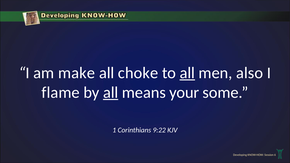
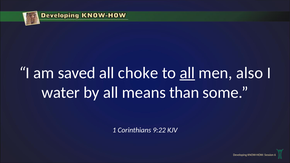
make: make -> saved
flame: flame -> water
all at (111, 92) underline: present -> none
your: your -> than
